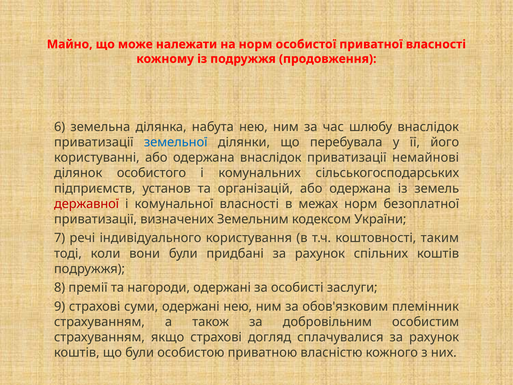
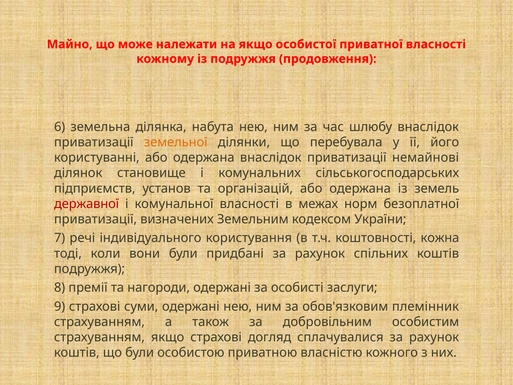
на норм: норм -> якщо
земельної colour: blue -> orange
особистого: особистого -> становище
таким: таким -> кожна
